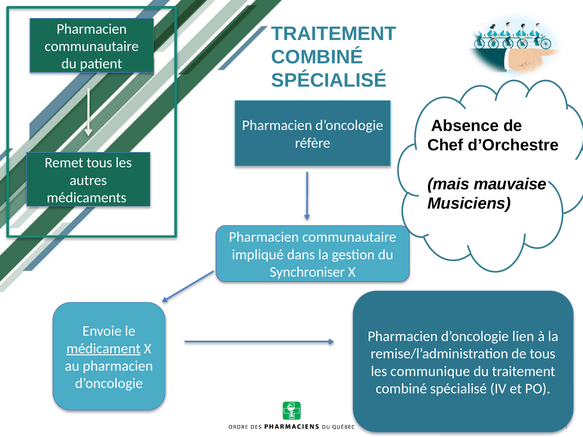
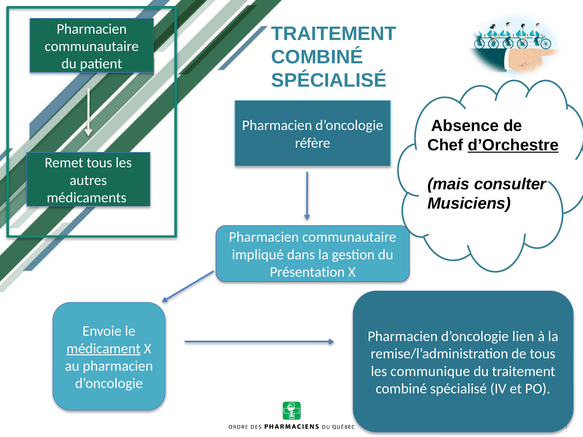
d’Orchestre underline: none -> present
mauvaise: mauvaise -> consulter
Synchroniser at (307, 272): Synchroniser -> Présentation
